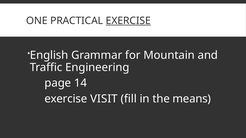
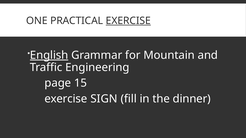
English underline: none -> present
14: 14 -> 15
VISIT: VISIT -> SIGN
means: means -> dinner
